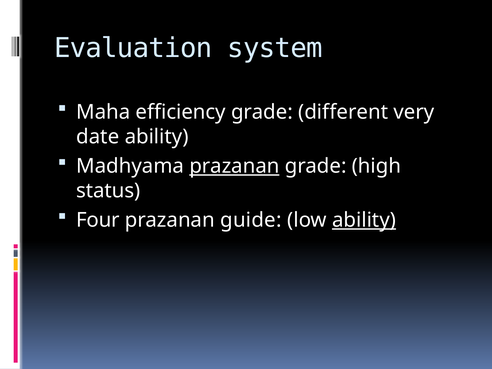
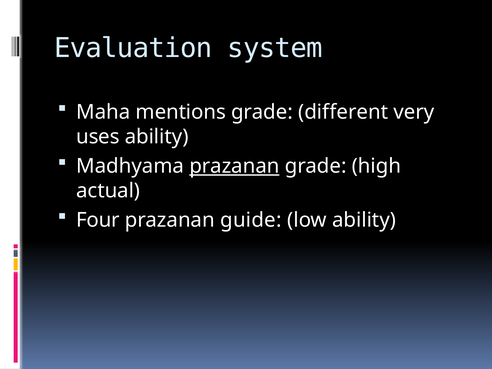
efficiency: efficiency -> mentions
date: date -> uses
status: status -> actual
ability at (364, 220) underline: present -> none
